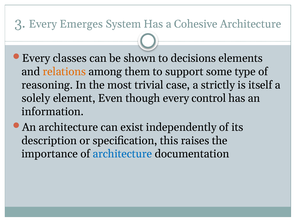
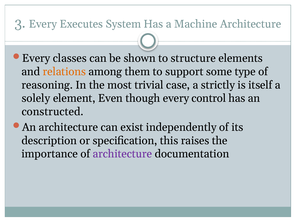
Emerges: Emerges -> Executes
Cohesive: Cohesive -> Machine
decisions: decisions -> structure
information: information -> constructed
architecture at (122, 154) colour: blue -> purple
